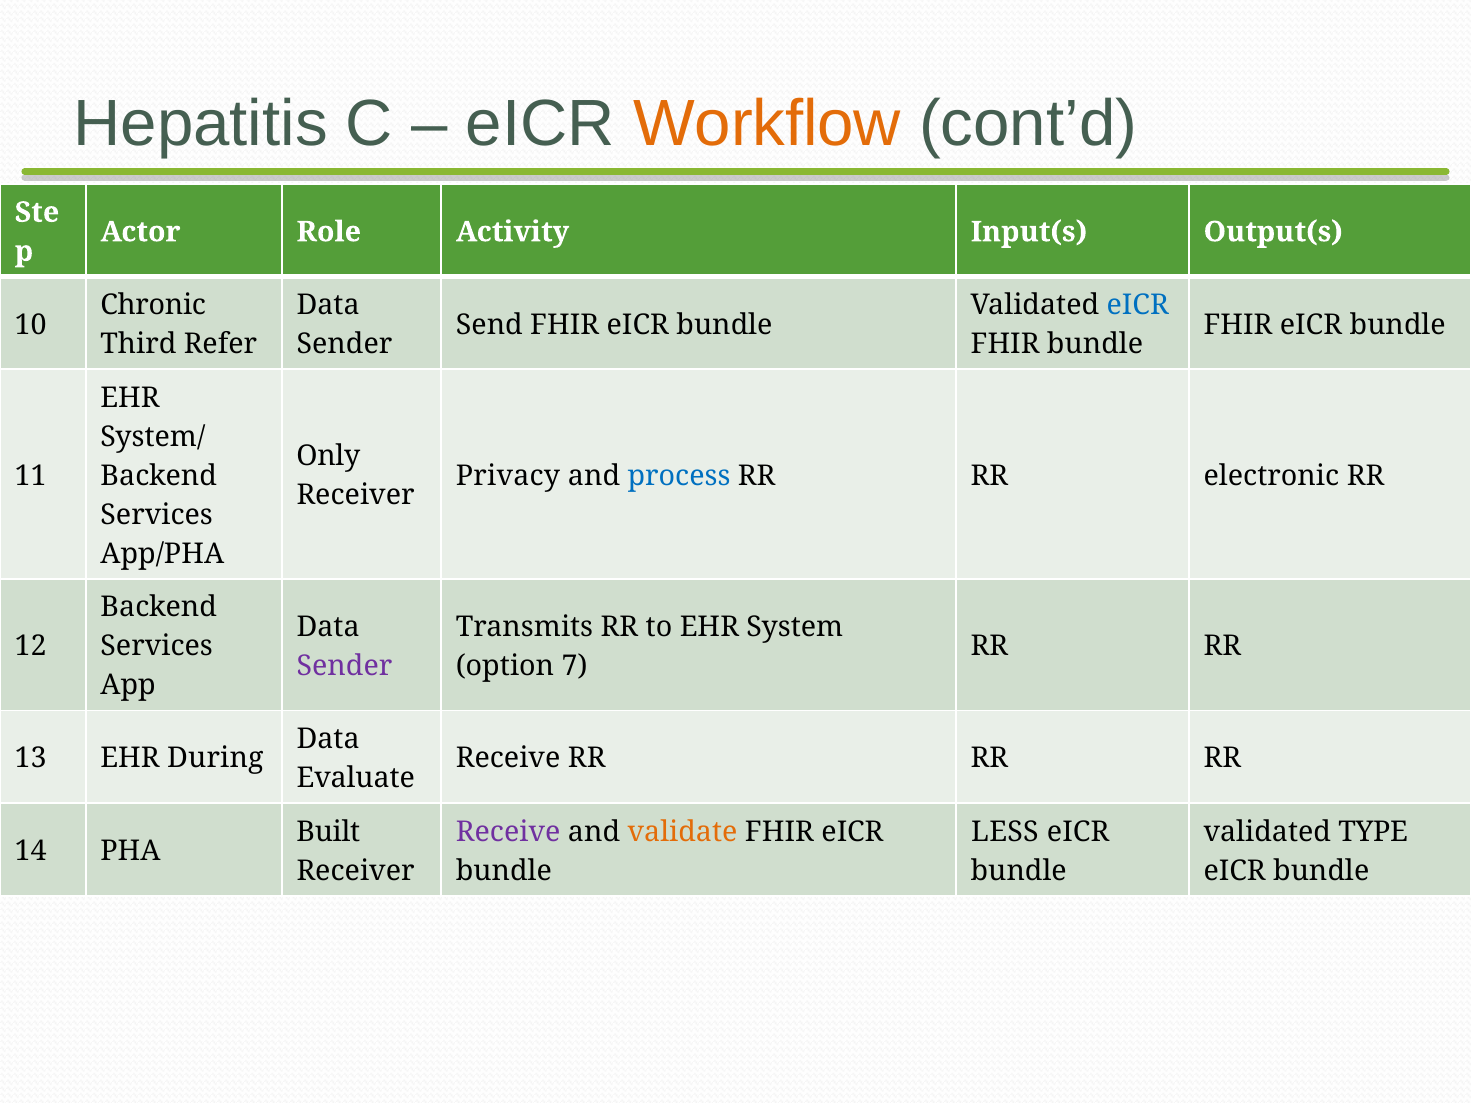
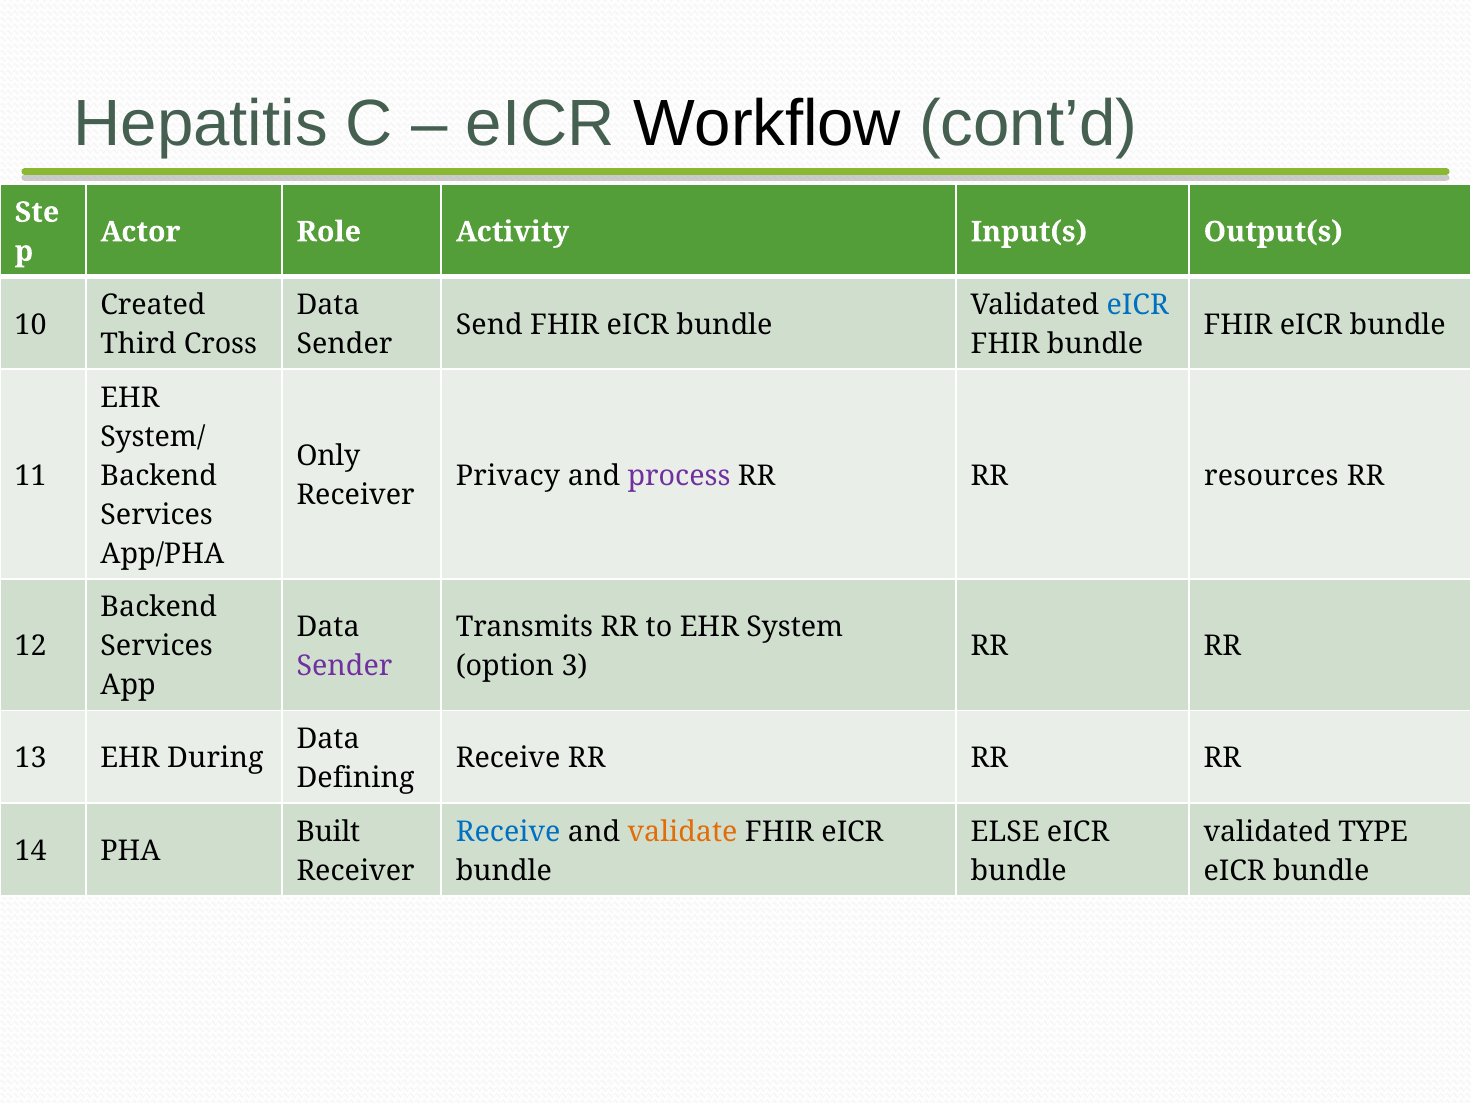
Workflow colour: orange -> black
Chronic: Chronic -> Created
Refer: Refer -> Cross
process colour: blue -> purple
electronic: electronic -> resources
7: 7 -> 3
Evaluate: Evaluate -> Defining
Receive at (508, 832) colour: purple -> blue
LESS: LESS -> ELSE
